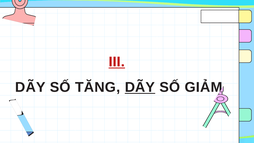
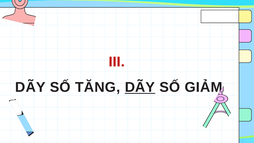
III underline: present -> none
